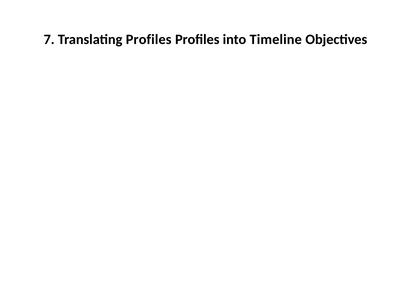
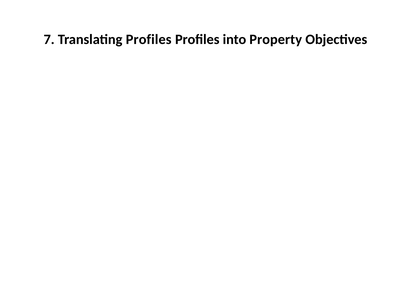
Timeline: Timeline -> Property
